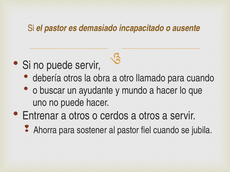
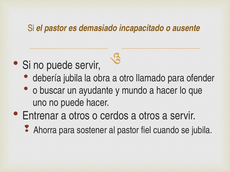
debería otros: otros -> jubila
para cuando: cuando -> ofender
